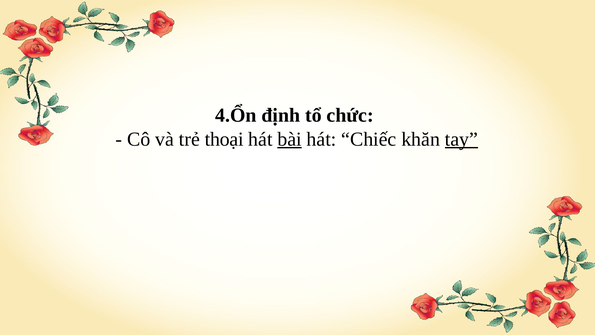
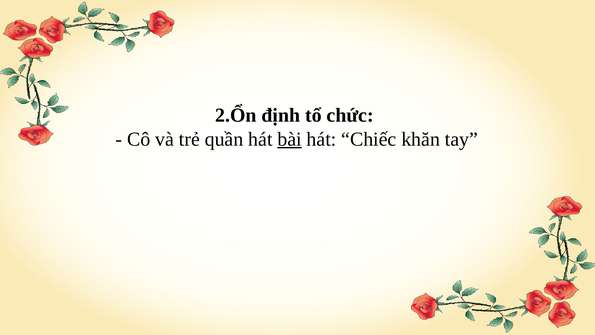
4.Ổn: 4.Ổn -> 2.Ổn
thoại: thoại -> quần
tay underline: present -> none
